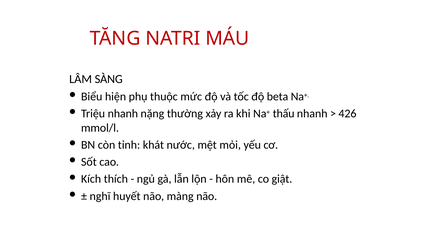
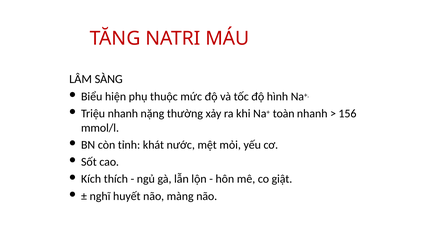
beta: beta -> hình
thấu: thấu -> toàn
426: 426 -> 156
